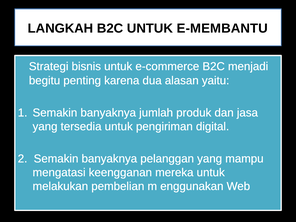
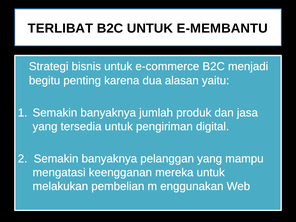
LANGKAH: LANGKAH -> TERLIBAT
